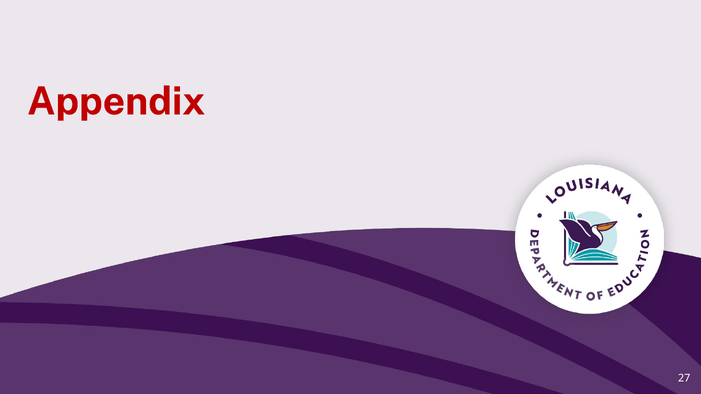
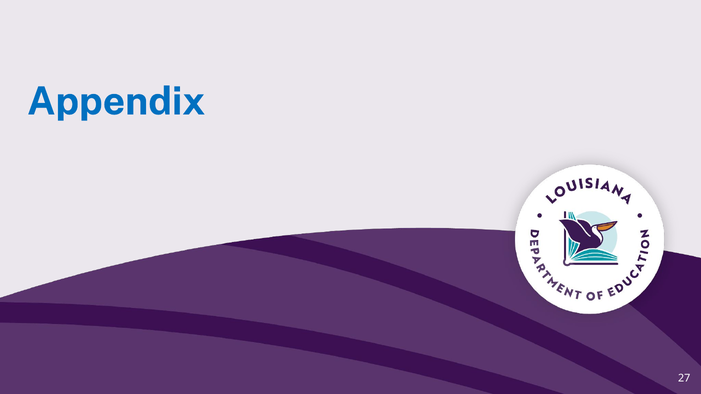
Appendix colour: red -> blue
